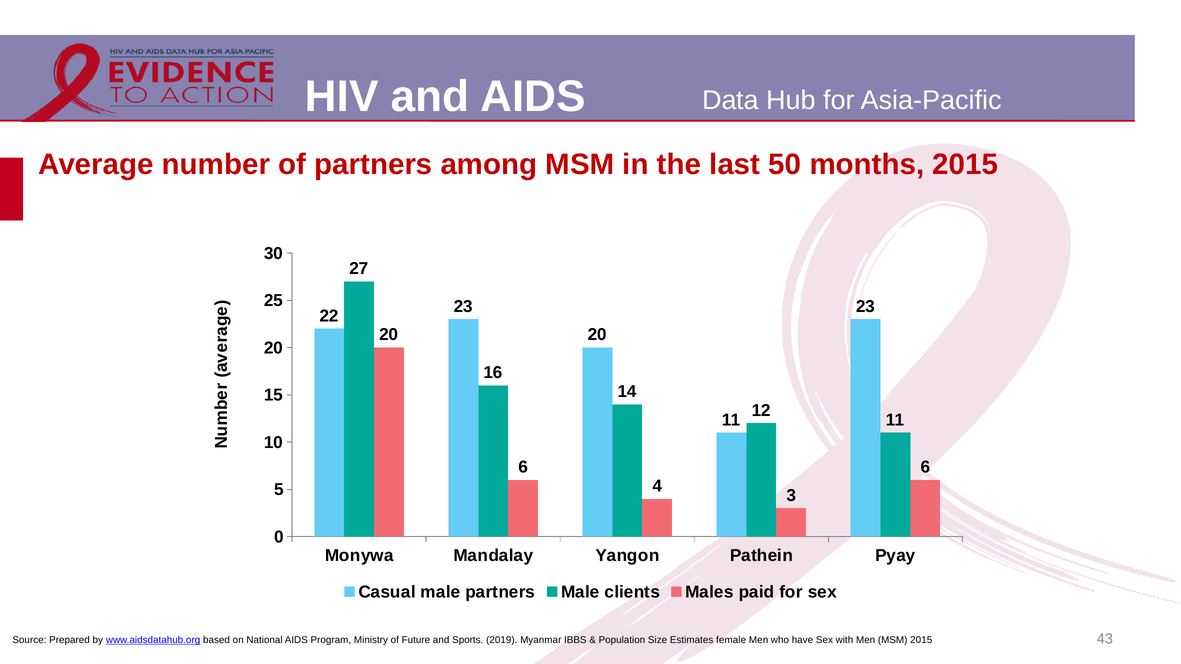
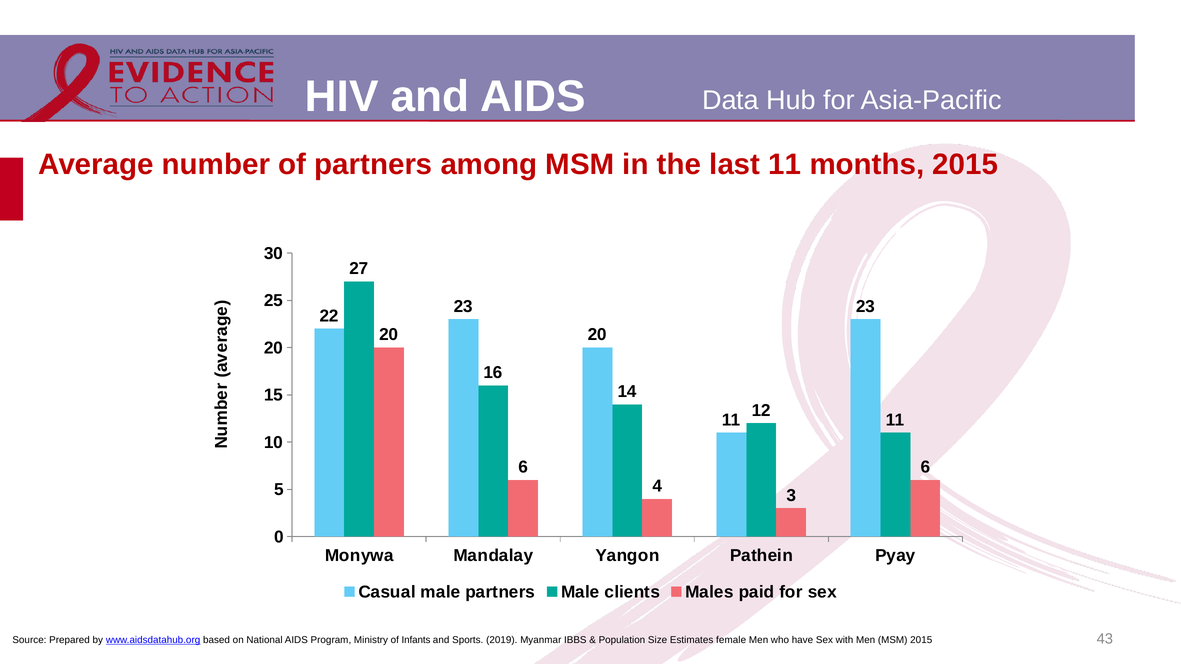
last 50: 50 -> 11
Future: Future -> Infants
